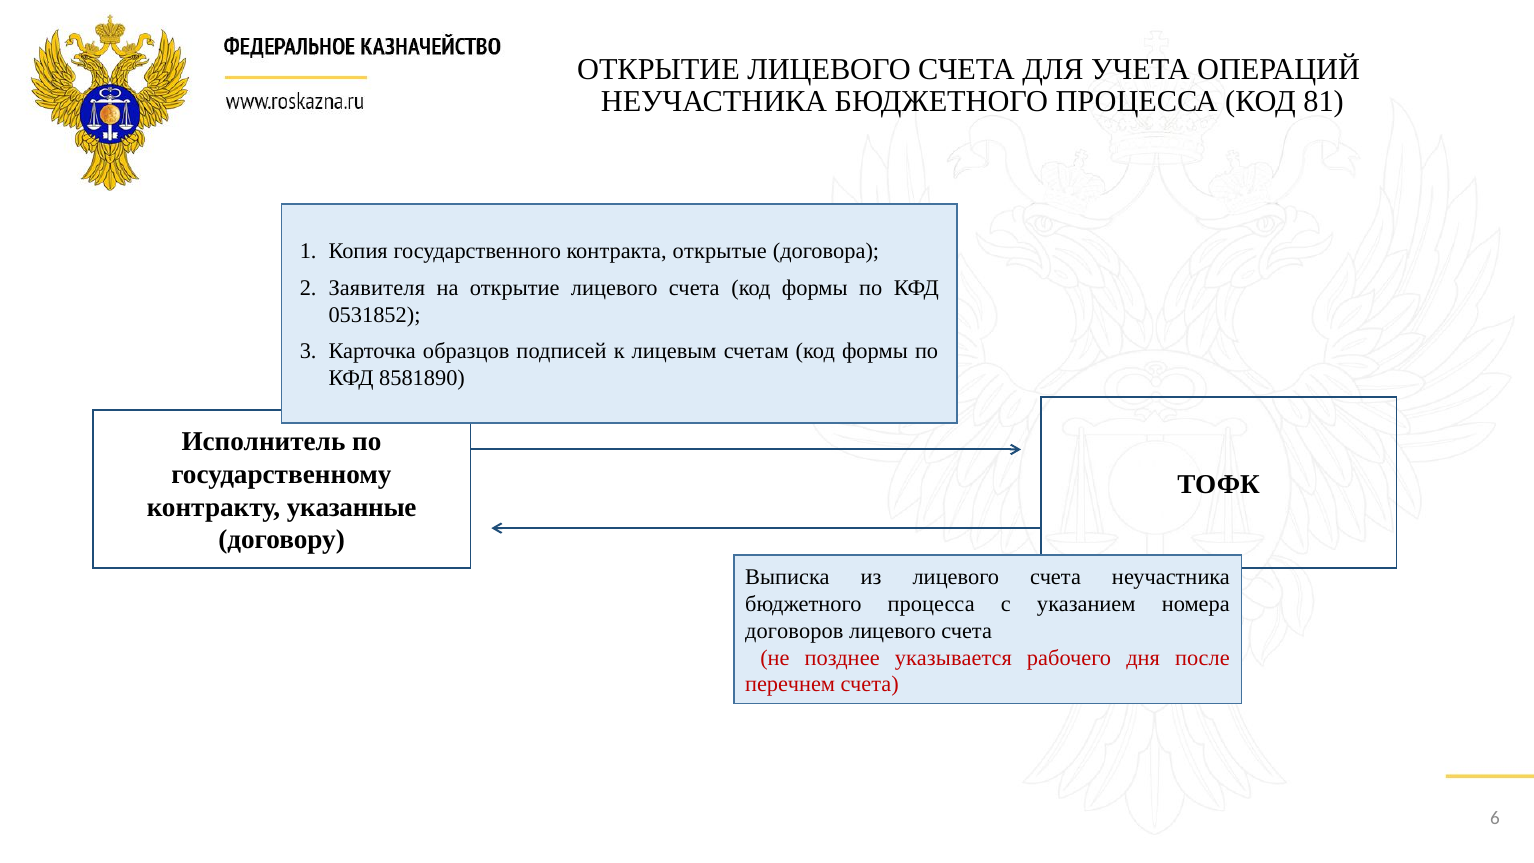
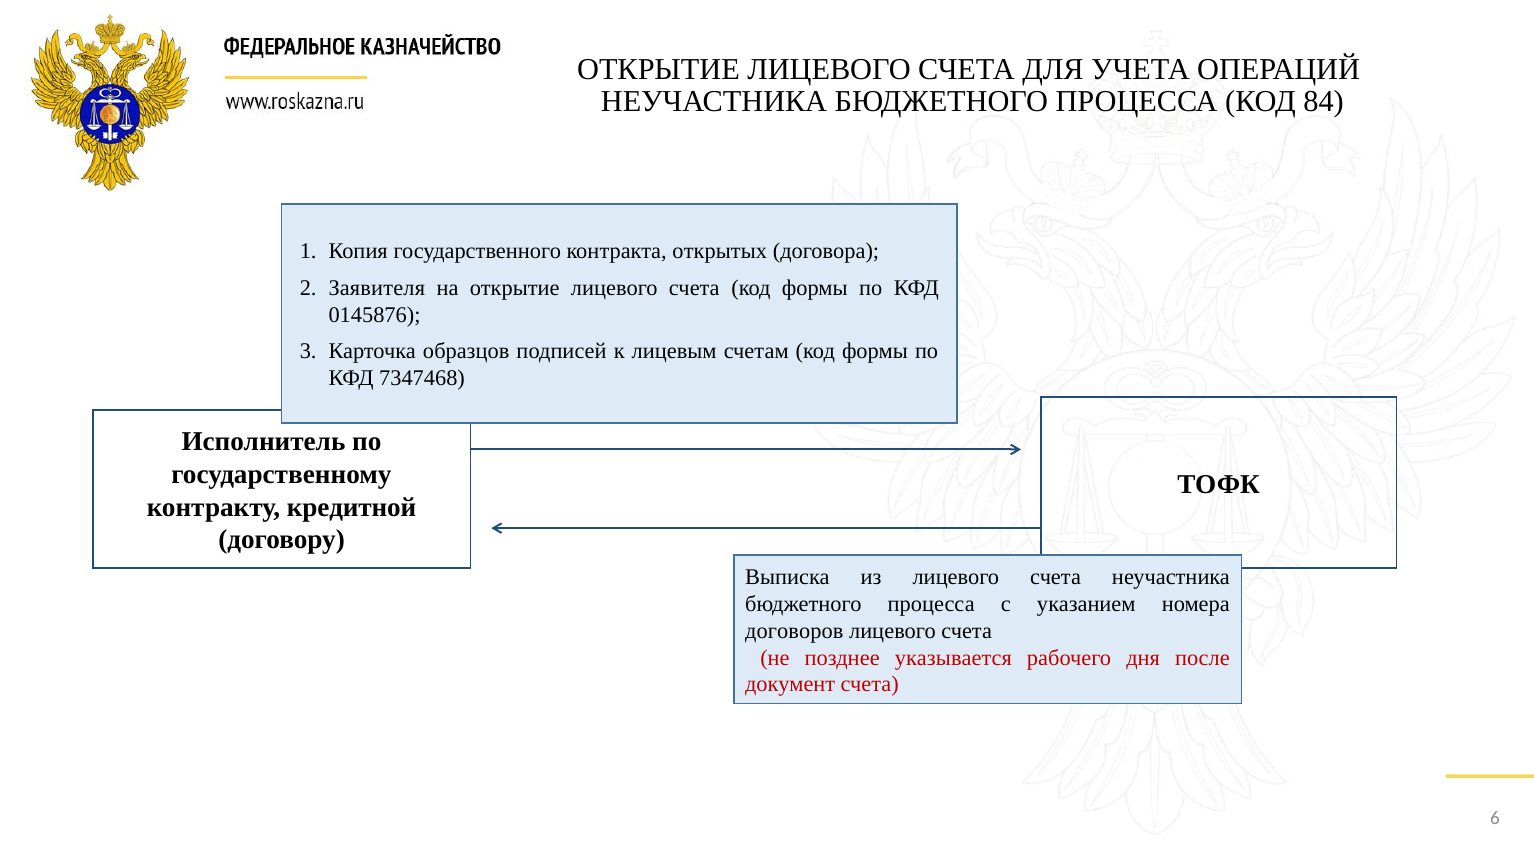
81: 81 -> 84
открытые: открытые -> открытых
0531852: 0531852 -> 0145876
8581890: 8581890 -> 7347468
указанные: указанные -> кредитной
перечнем: перечнем -> документ
